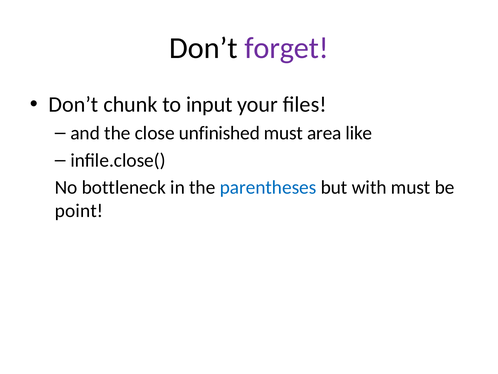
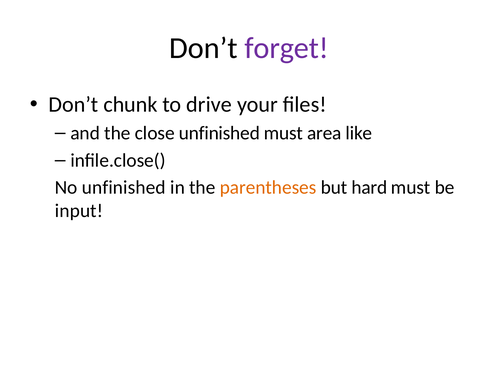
input: input -> drive
No bottleneck: bottleneck -> unfinished
parentheses colour: blue -> orange
with: with -> hard
point: point -> input
